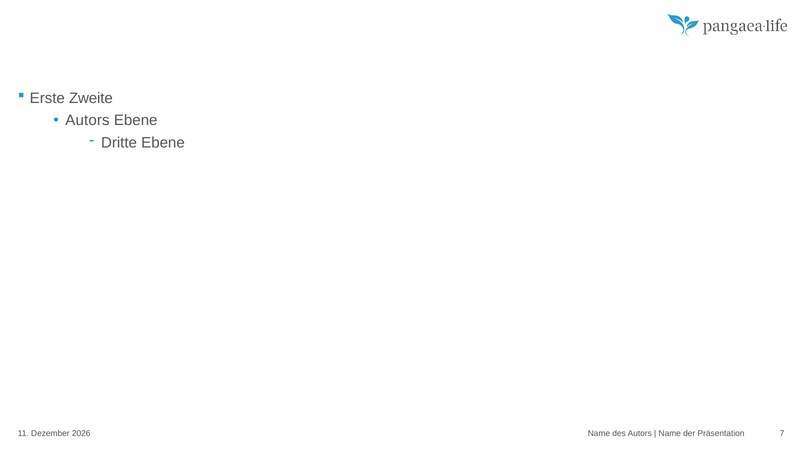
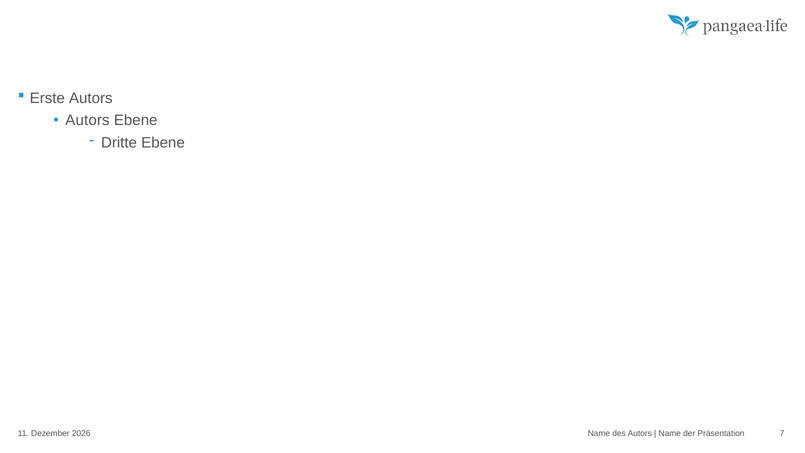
Erste Zweite: Zweite -> Autors
